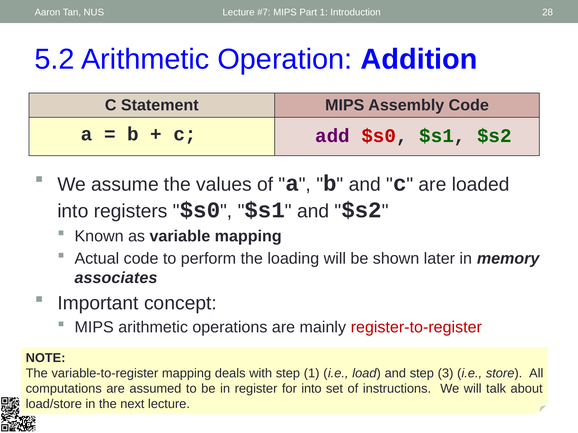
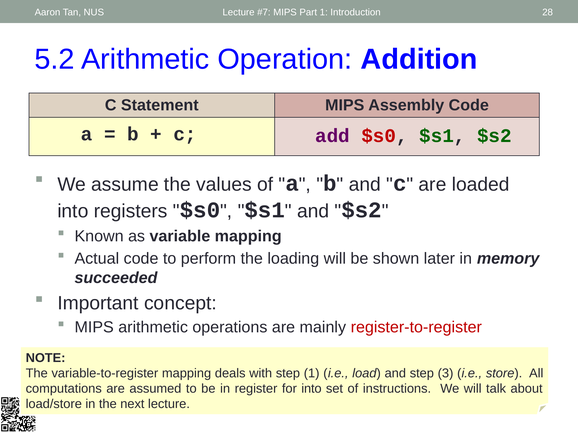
associates: associates -> succeeded
